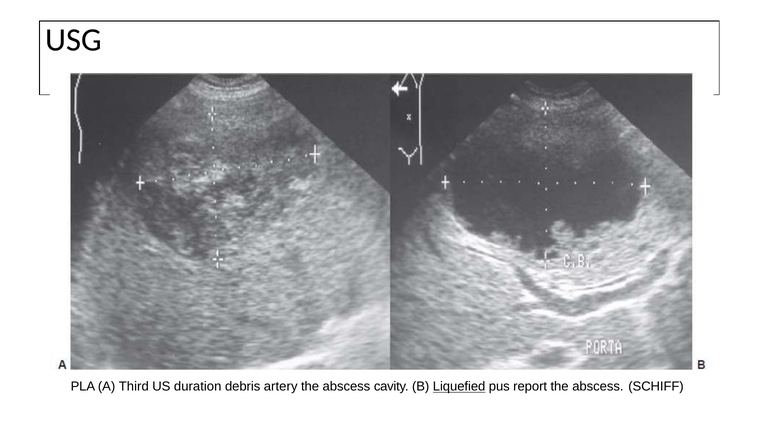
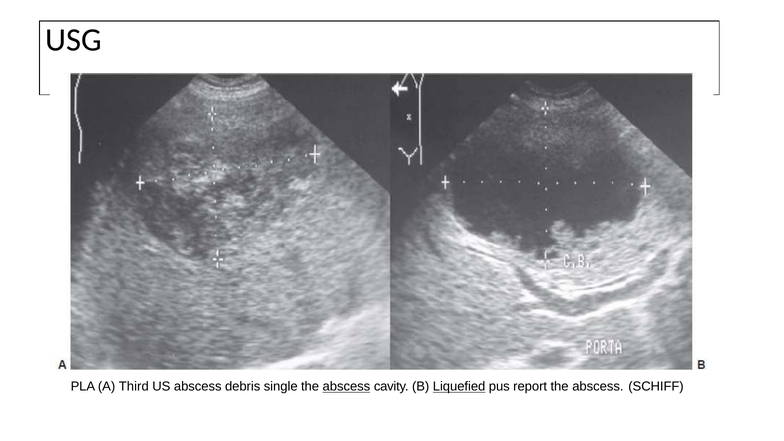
US duration: duration -> abscess
artery: artery -> single
abscess at (346, 387) underline: none -> present
